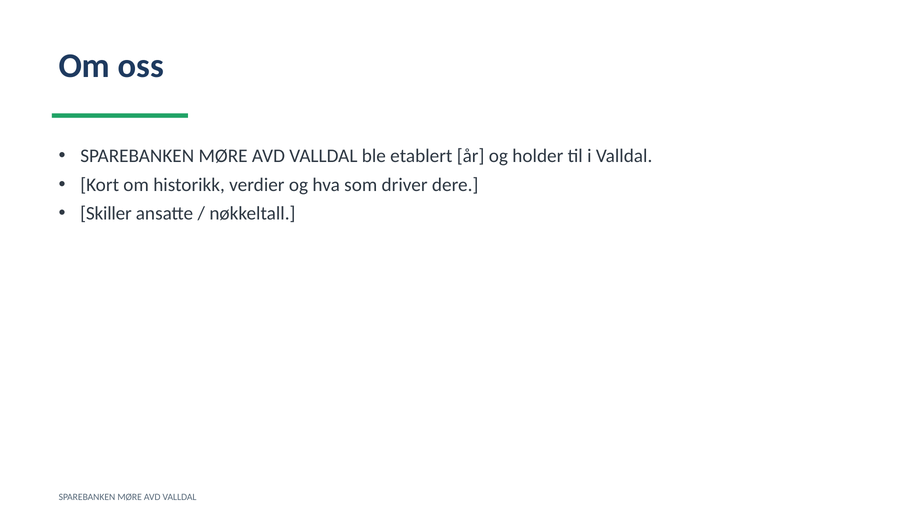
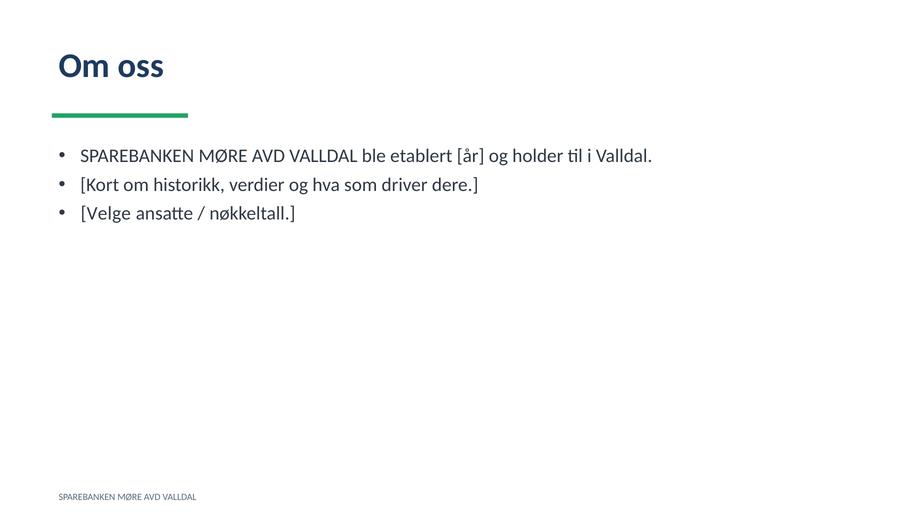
Skiller: Skiller -> Velge
